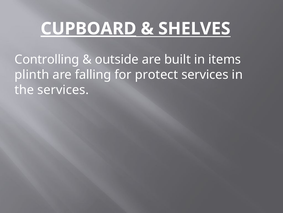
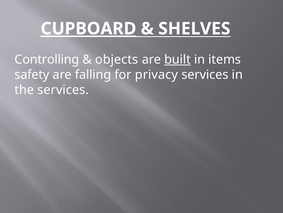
outside: outside -> objects
built underline: none -> present
plinth: plinth -> safety
protect: protect -> privacy
